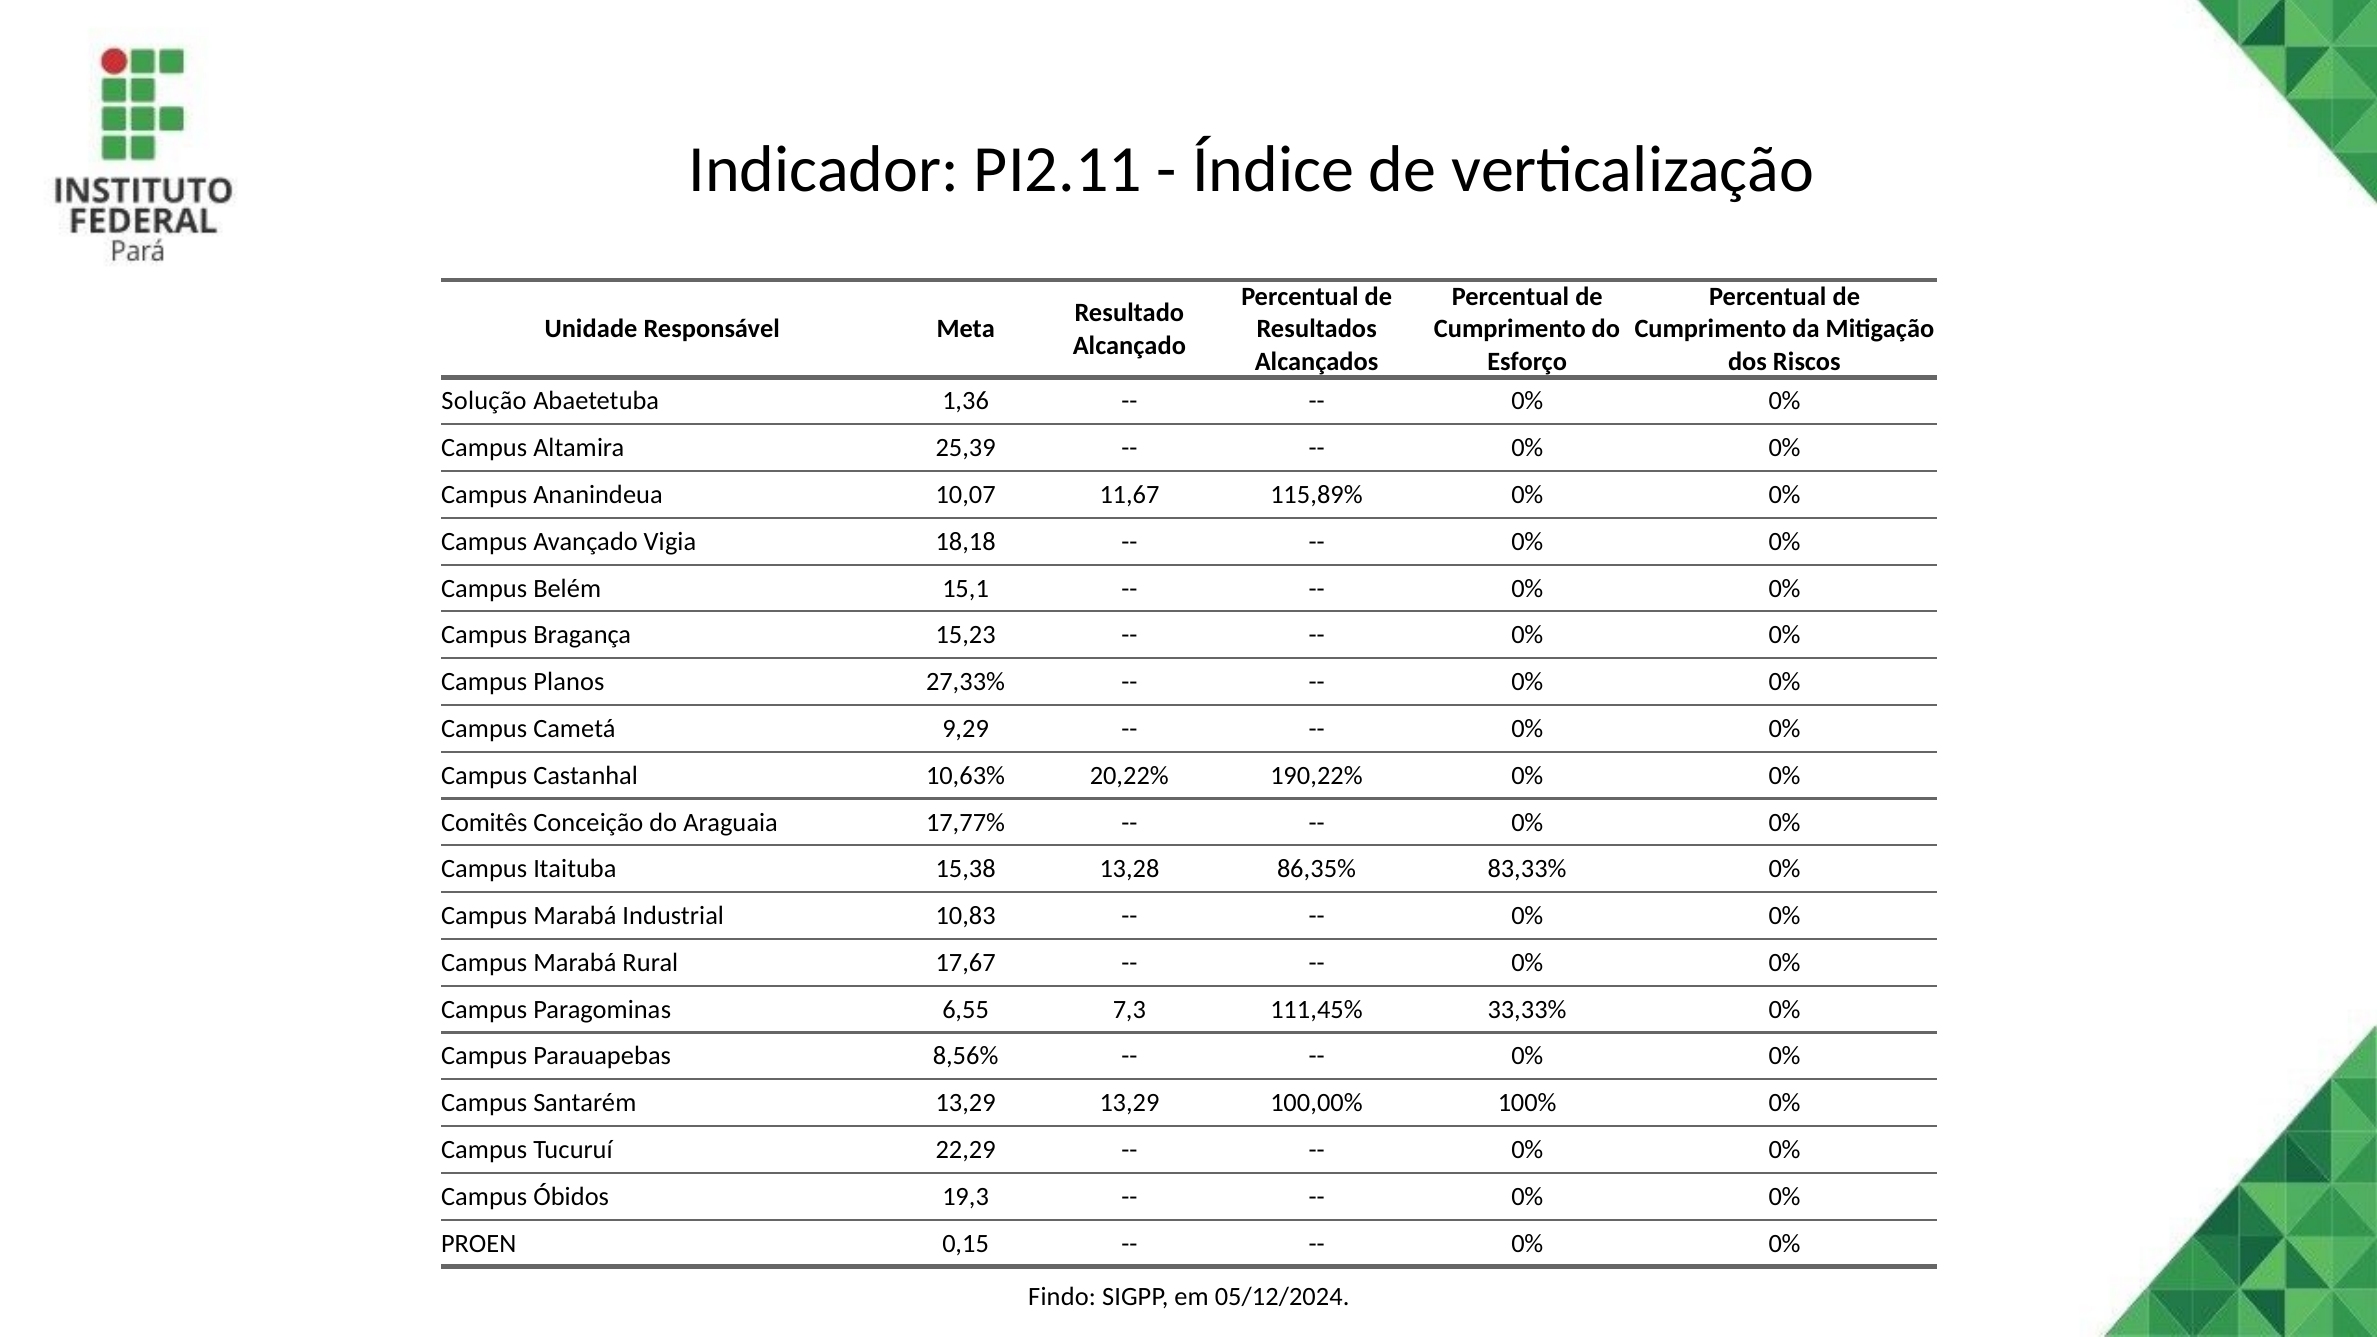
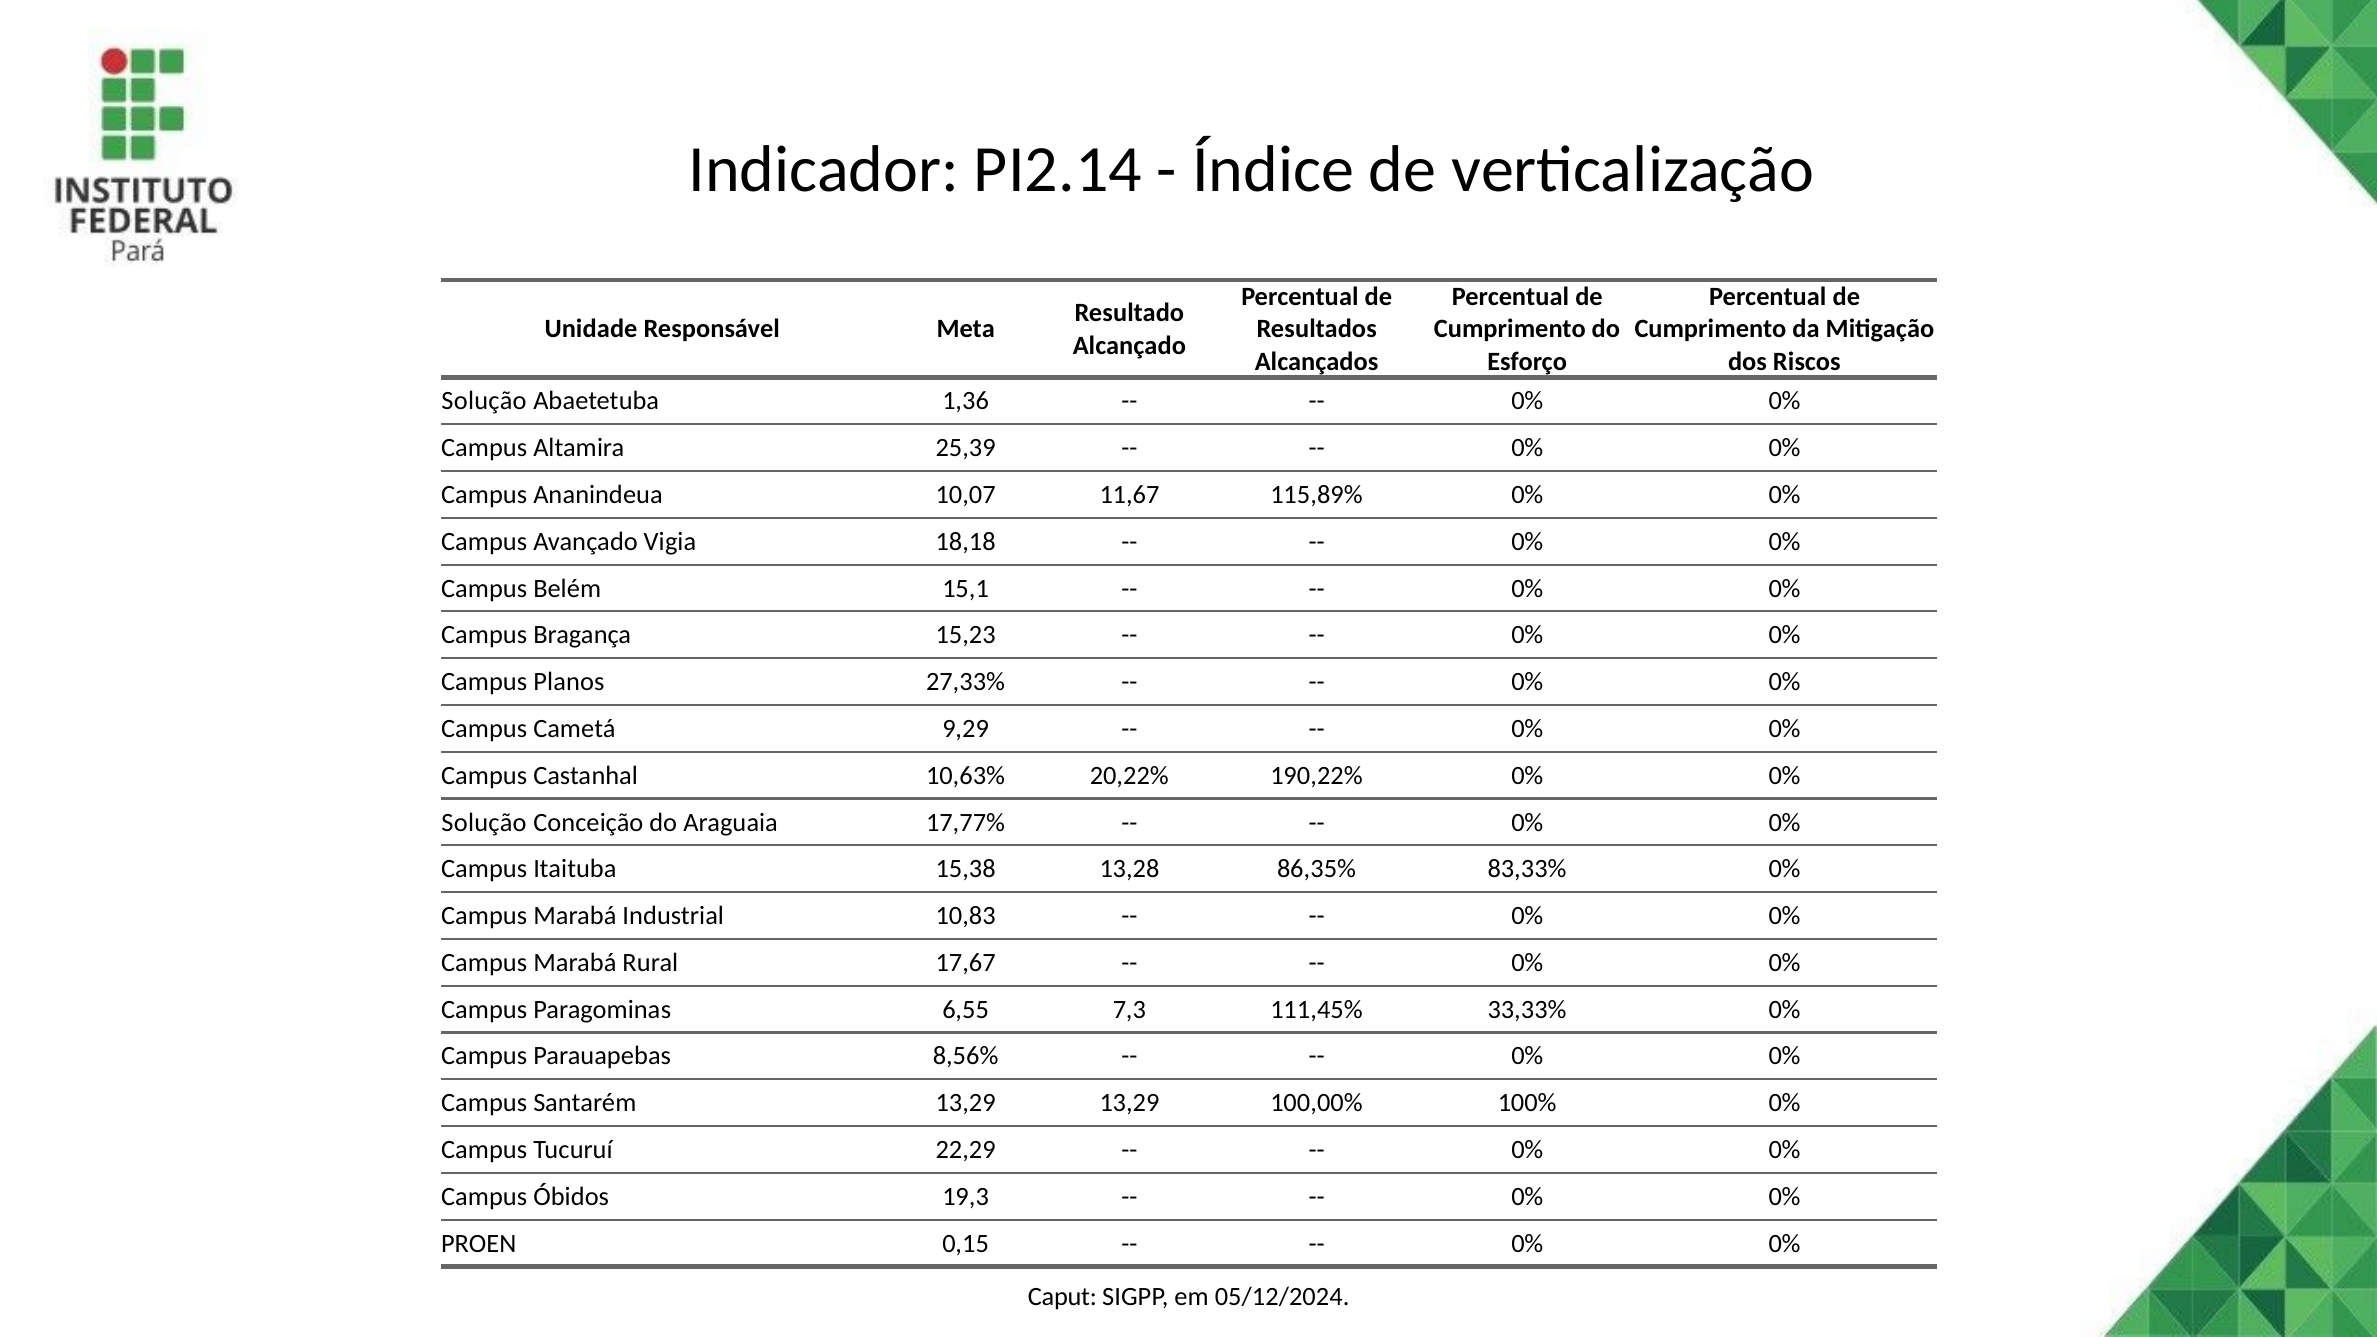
PI2.11: PI2.11 -> PI2.14
Comitês at (484, 822): Comitês -> Solução
Findo: Findo -> Caput
